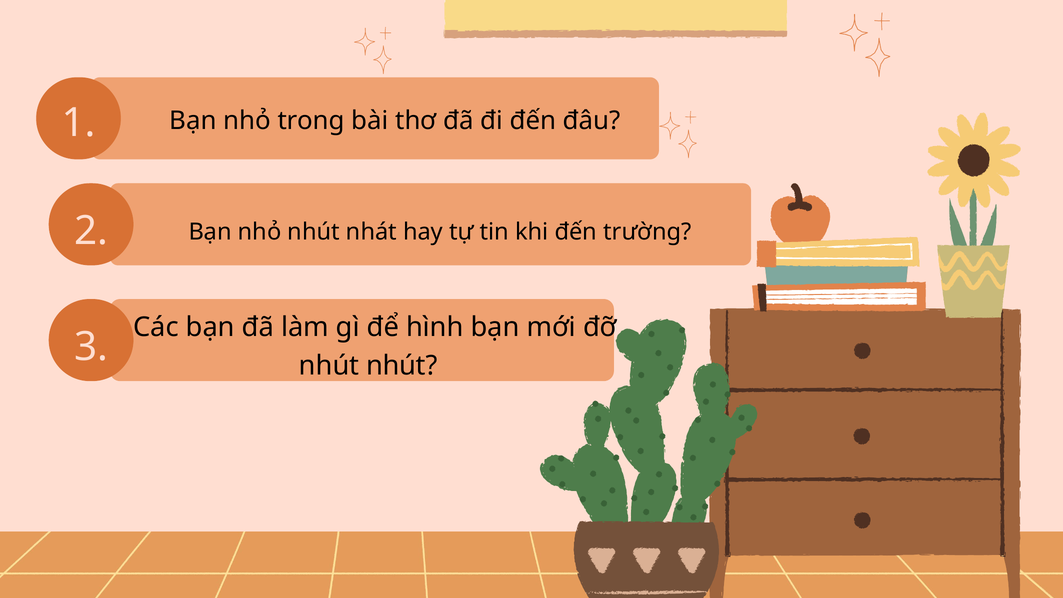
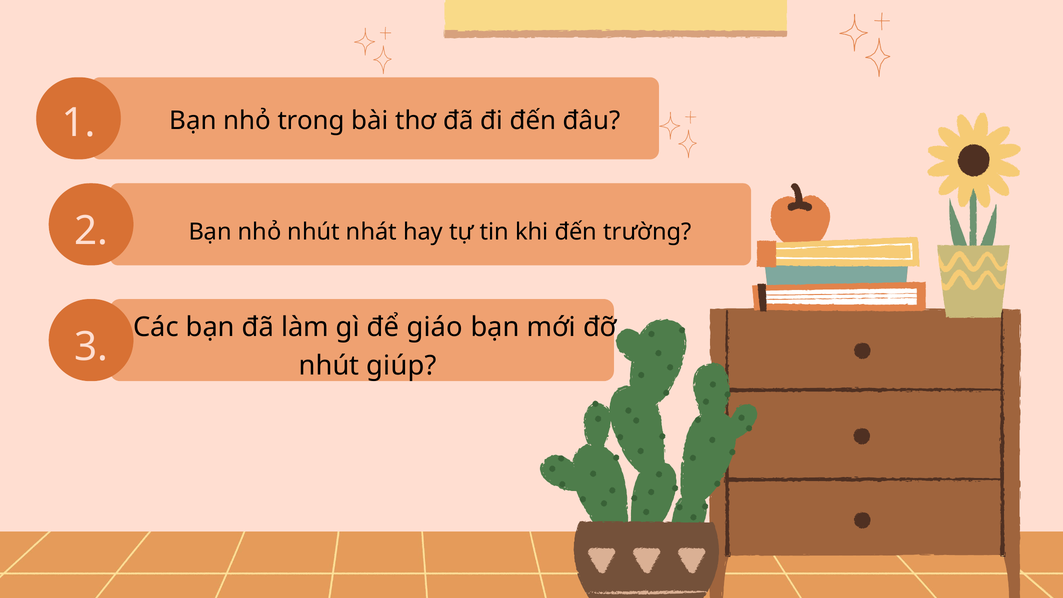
hình: hình -> giáo
nhút nhút: nhút -> giúp
